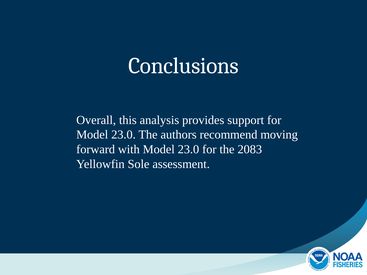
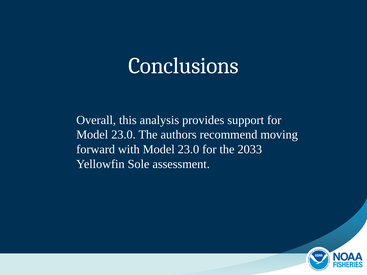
2083: 2083 -> 2033
